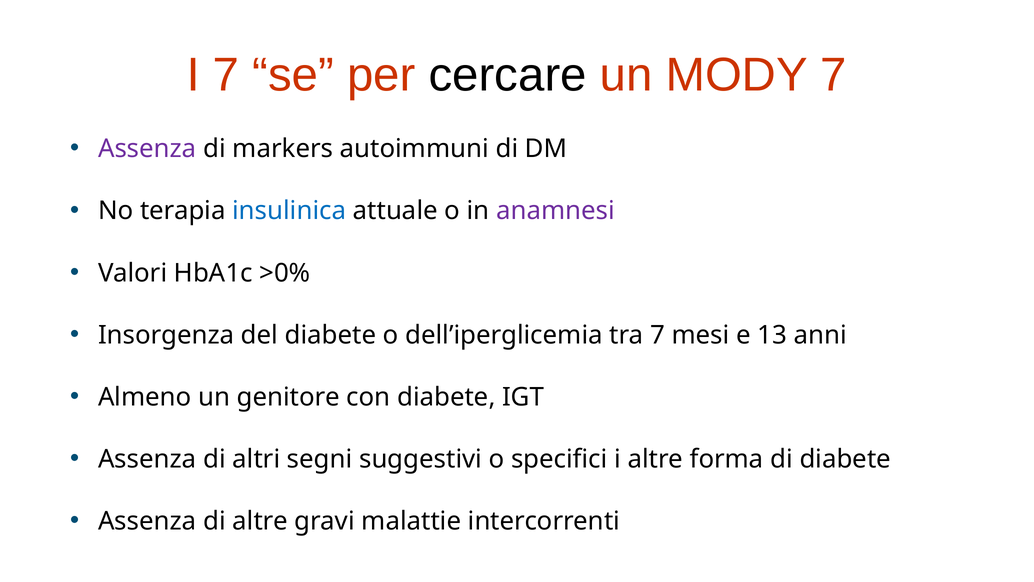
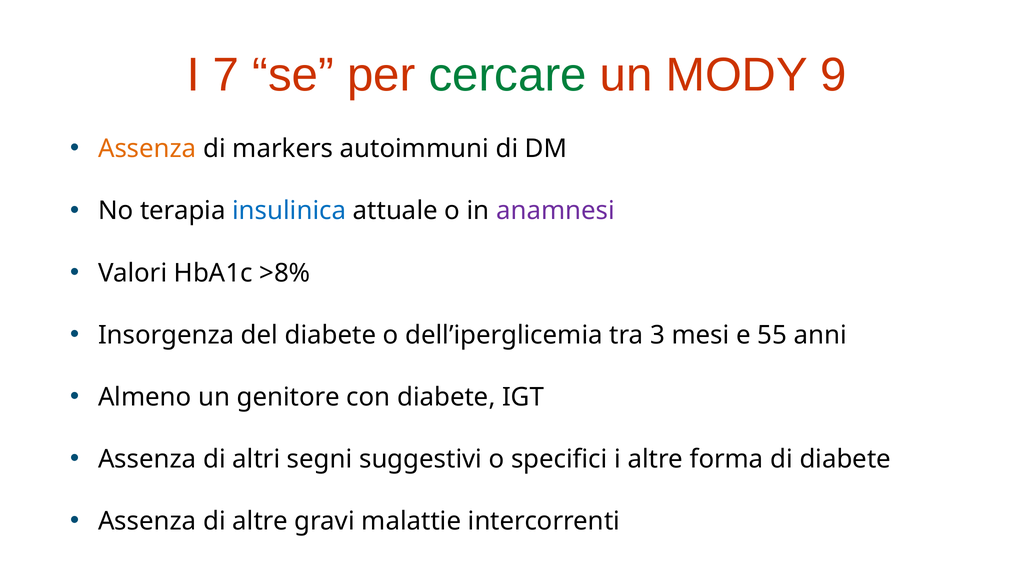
cercare colour: black -> green
MODY 7: 7 -> 9
Assenza at (147, 149) colour: purple -> orange
>0%: >0% -> >8%
tra 7: 7 -> 3
13: 13 -> 55
